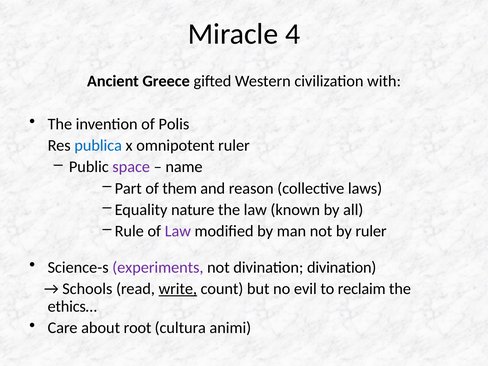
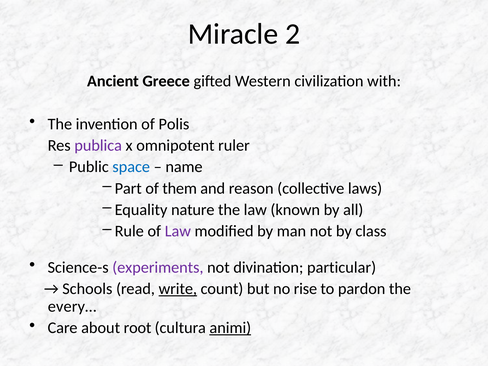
4: 4 -> 2
publica colour: blue -> purple
space colour: purple -> blue
by ruler: ruler -> class
divination divination: divination -> particular
evil: evil -> rise
reclaim: reclaim -> pardon
ethics…: ethics… -> every…
animi underline: none -> present
